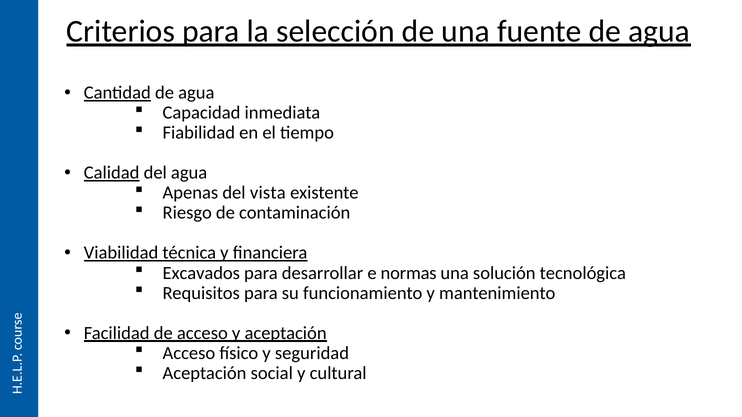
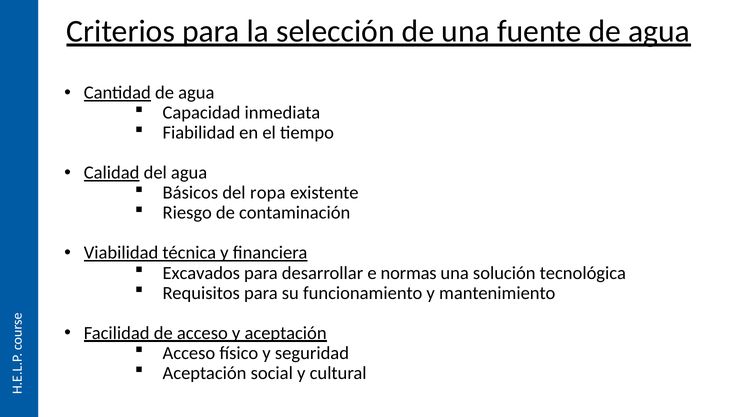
Apenas: Apenas -> Básicos
vista: vista -> ropa
